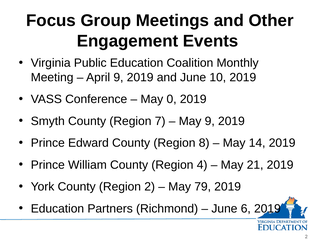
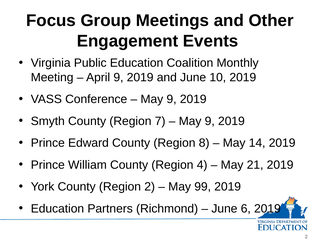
0 at (172, 99): 0 -> 9
79: 79 -> 99
